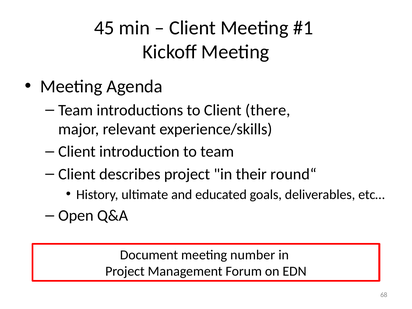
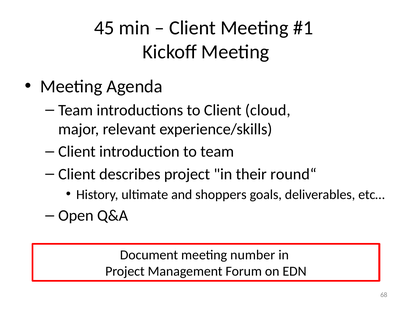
there: there -> cloud
educated: educated -> shoppers
